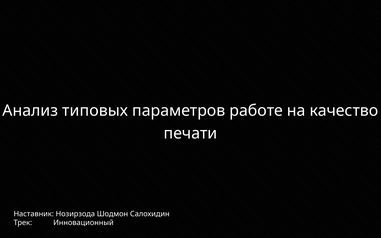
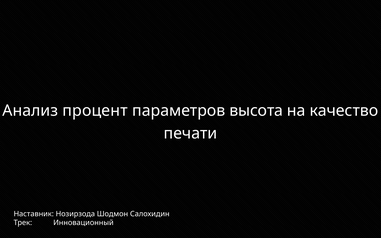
типовых: типовых -> процент
работе: работе -> высота
